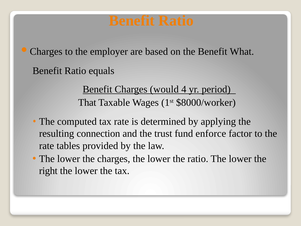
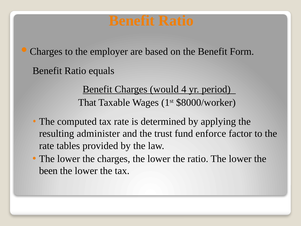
What: What -> Form
connection: connection -> administer
right: right -> been
